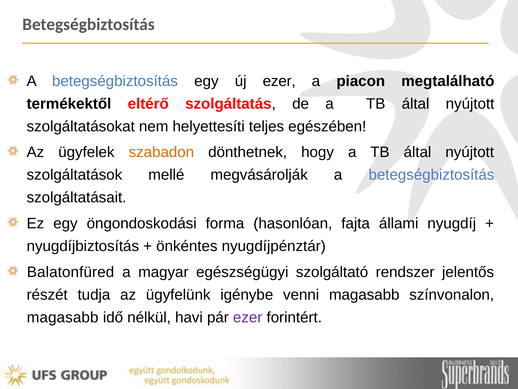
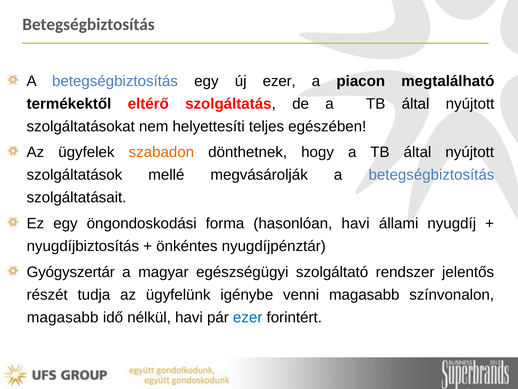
hasonlóan fajta: fajta -> havi
Balatonfüred: Balatonfüred -> Gyógyszertár
ezer at (248, 317) colour: purple -> blue
